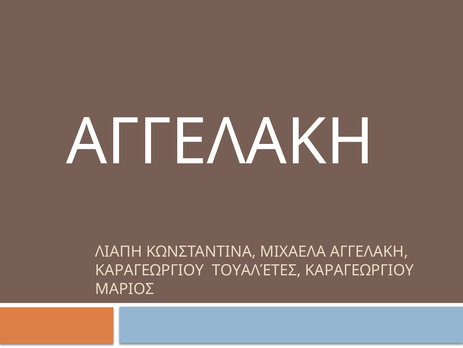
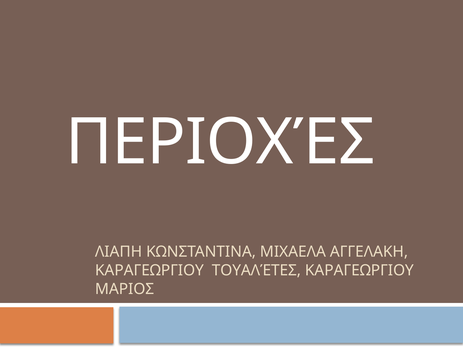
ΑΓΓΕΛΑΚΗ at (220, 142): ΑΓΓΕΛΑΚΗ -> ΠΕΡΙΟΧΈΣ
